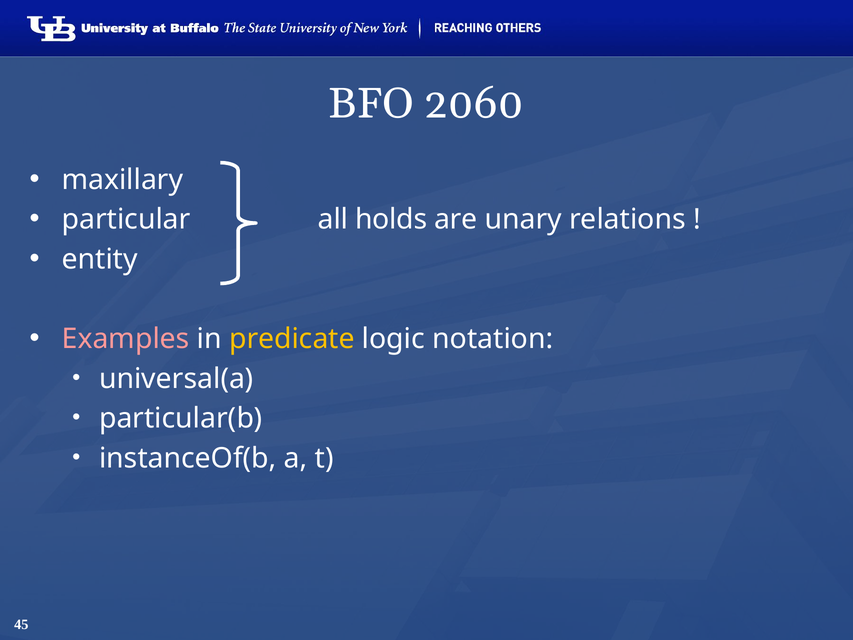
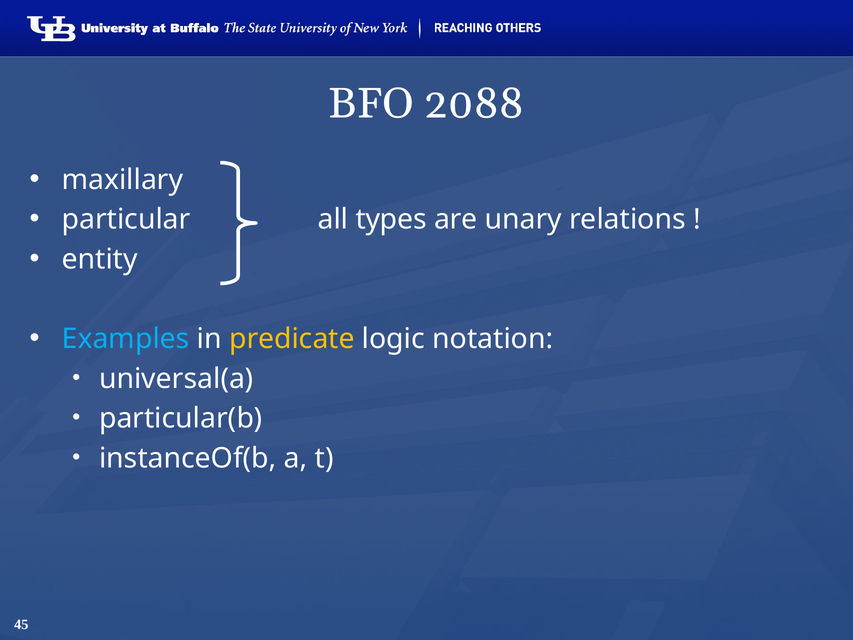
2060: 2060 -> 2088
holds: holds -> types
Examples colour: pink -> light blue
